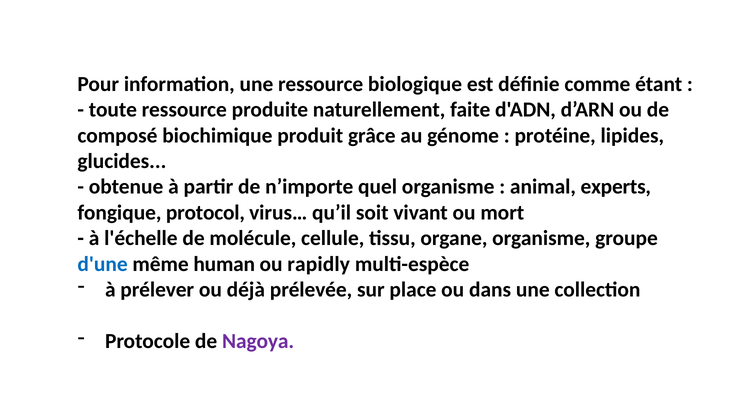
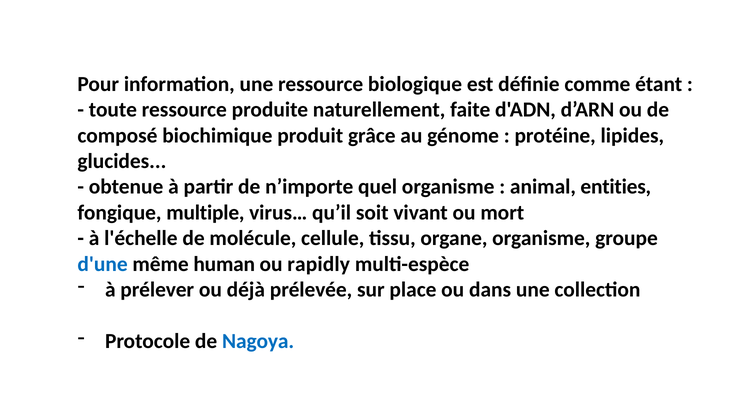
experts: experts -> entities
protocol: protocol -> multiple
Nagoya colour: purple -> blue
